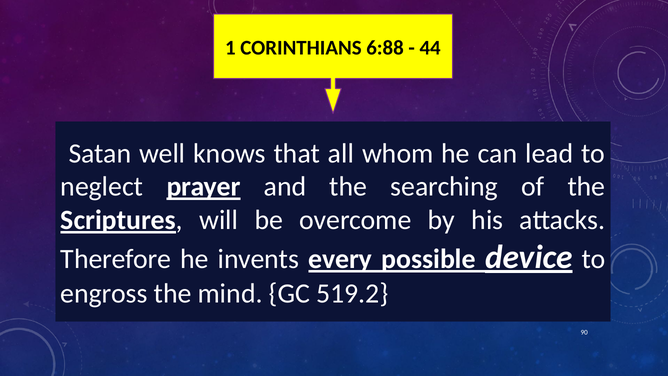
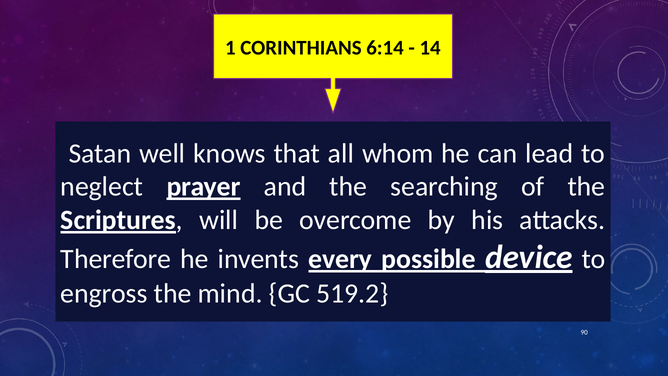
6:88: 6:88 -> 6:14
44: 44 -> 14
